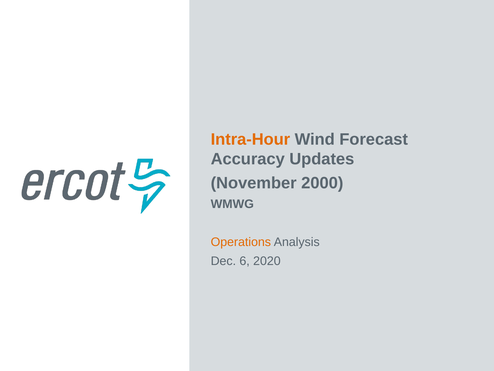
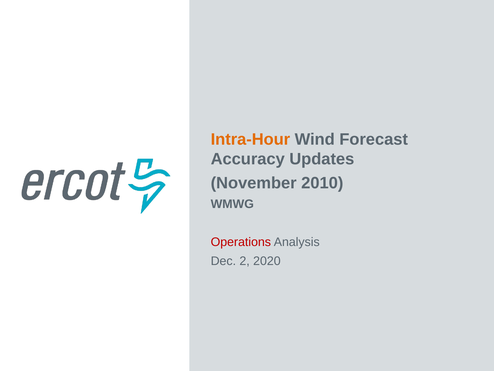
2000: 2000 -> 2010
Operations colour: orange -> red
6: 6 -> 2
